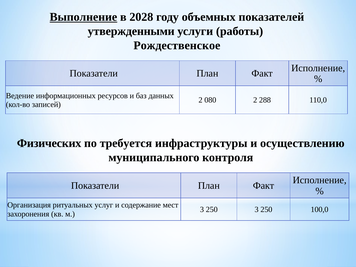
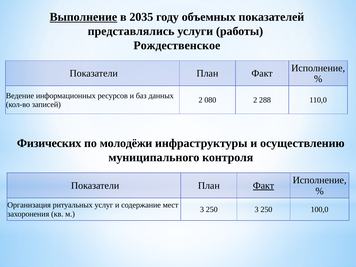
2028: 2028 -> 2035
утвержденными: утвержденными -> представлялись
требуется: требуется -> молодёжи
Факт at (264, 186) underline: none -> present
